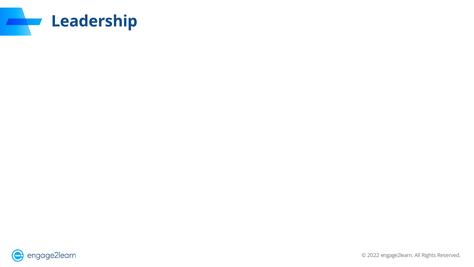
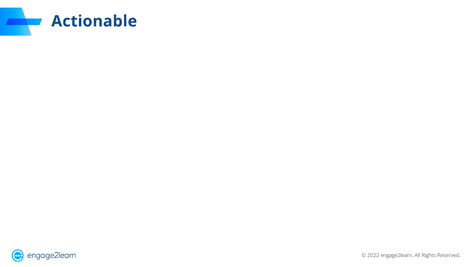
Leadership: Leadership -> Actionable
